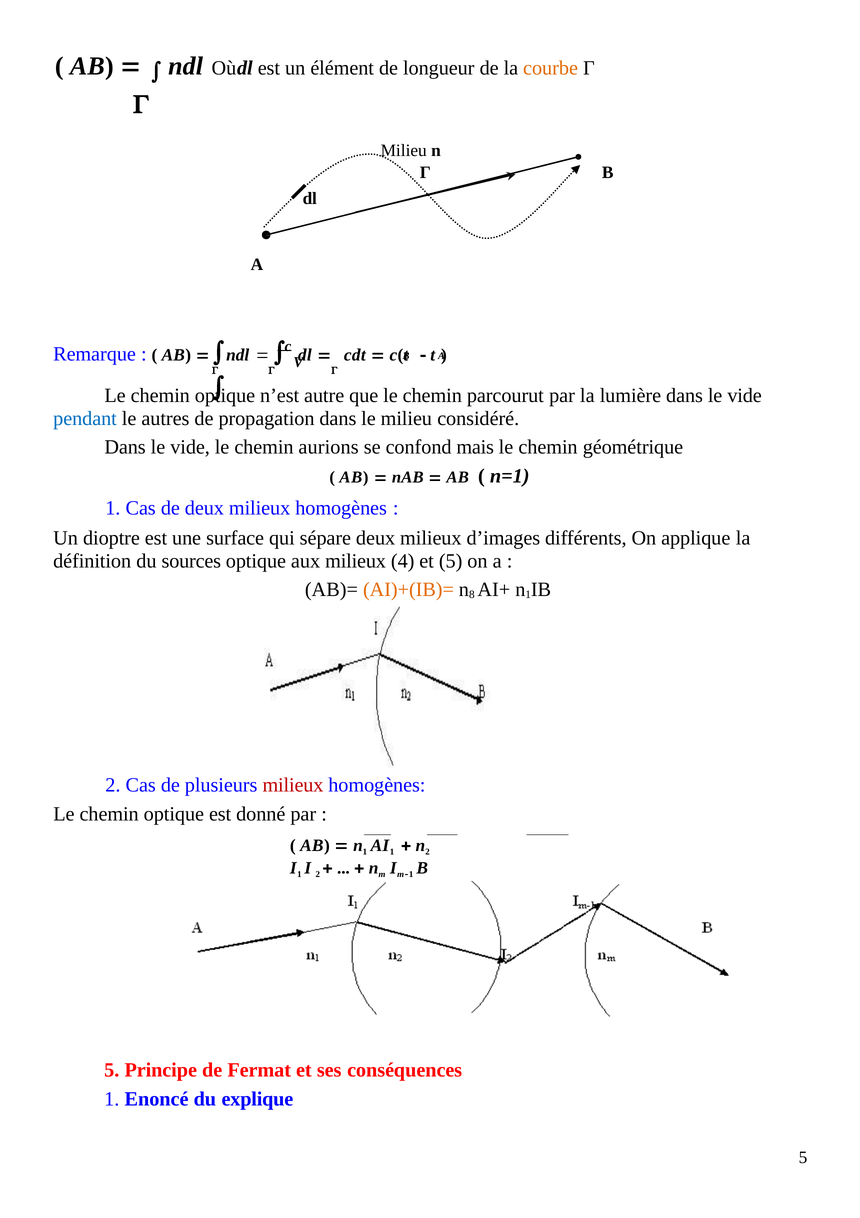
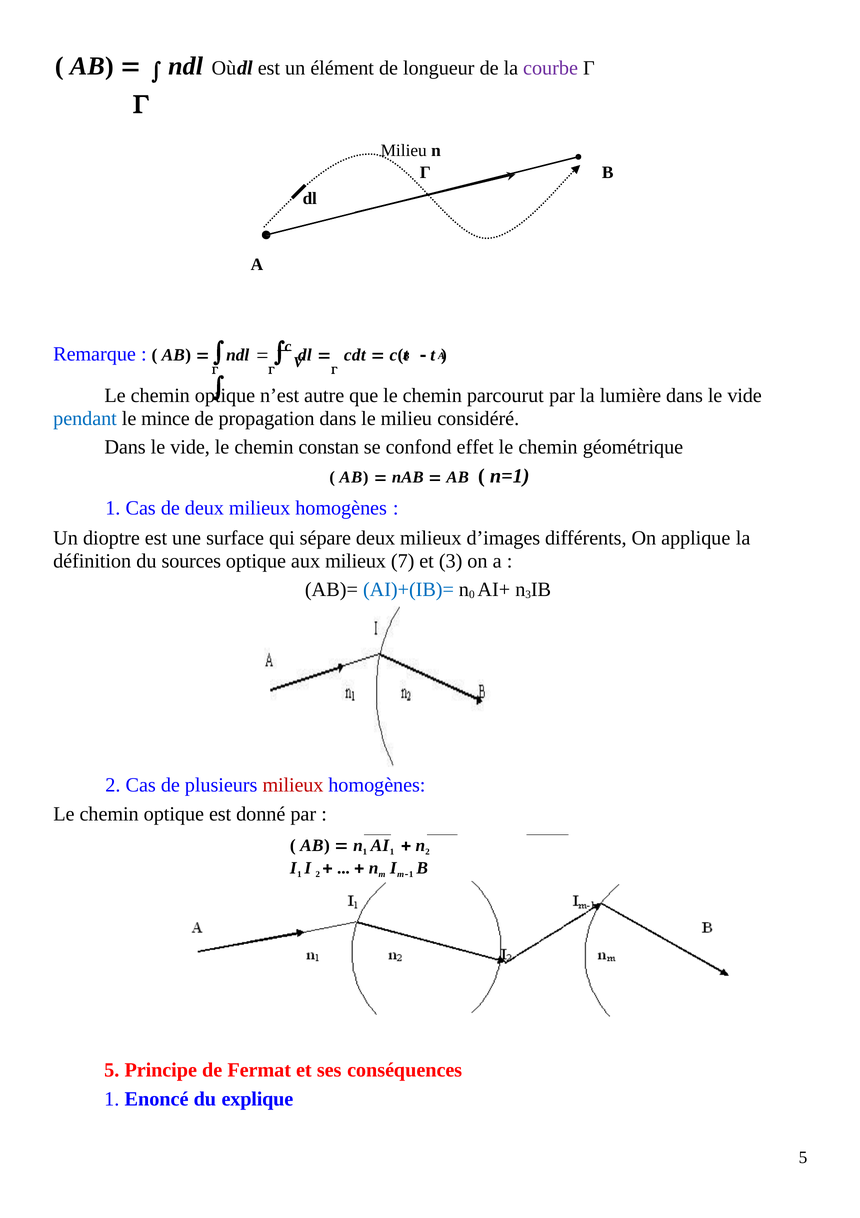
courbe colour: orange -> purple
autres: autres -> mince
aurions: aurions -> constan
mais: mais -> effet
4: 4 -> 7
et 5: 5 -> 3
AI)+(IB)= colour: orange -> blue
8: 8 -> 0
AI+ n 1: 1 -> 3
